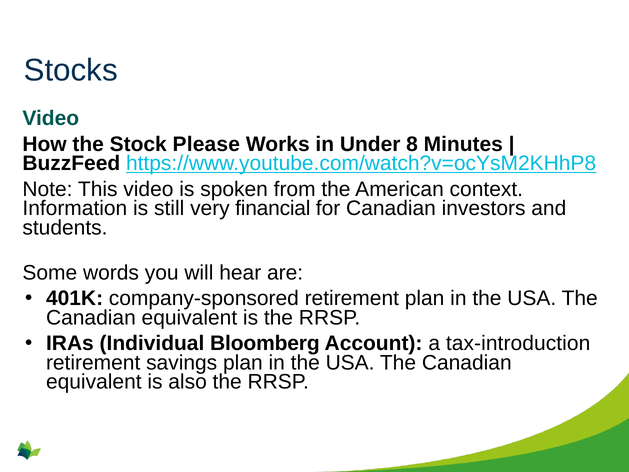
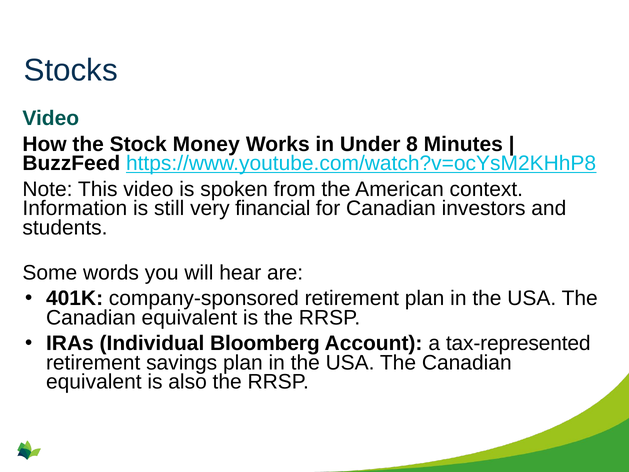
Please: Please -> Money
tax-introduction: tax-introduction -> tax-represented
